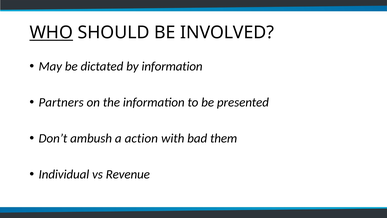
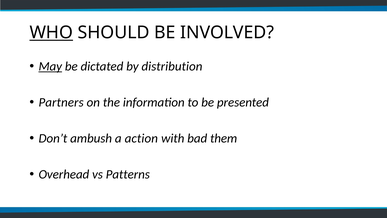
May underline: none -> present
by information: information -> distribution
Individual: Individual -> Overhead
Revenue: Revenue -> Patterns
